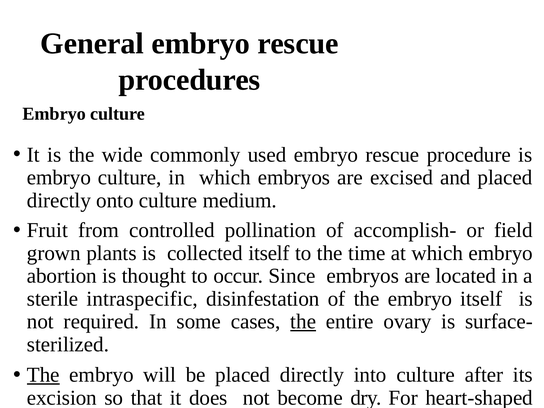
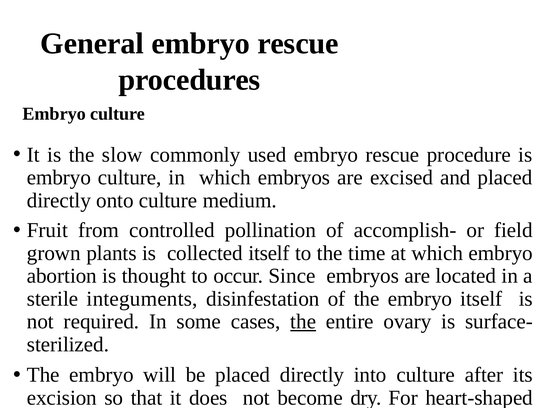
wide: wide -> slow
intraspecific: intraspecific -> integuments
The at (43, 375) underline: present -> none
